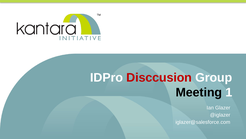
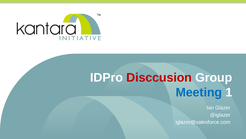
Meeting colour: black -> blue
